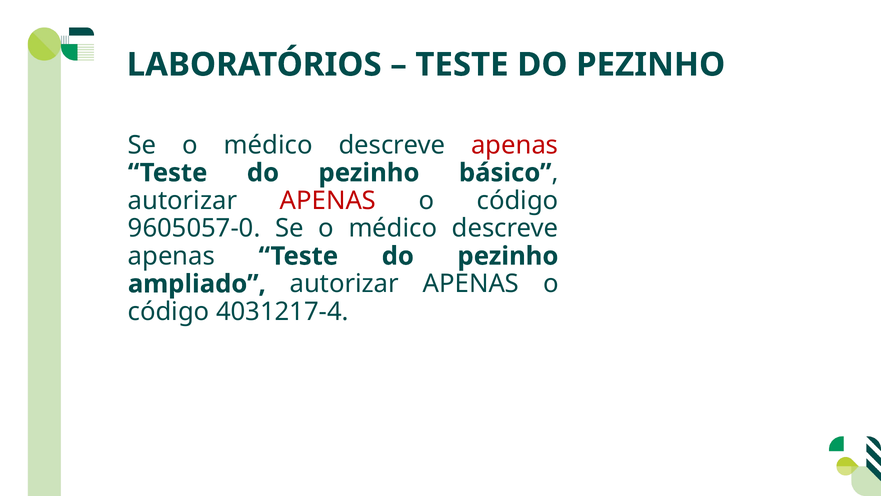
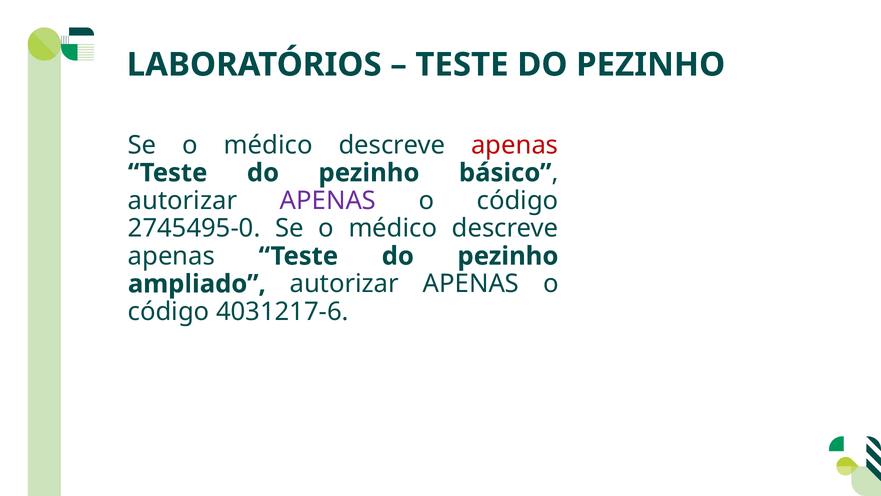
APENAS at (328, 200) colour: red -> purple
9605057-0: 9605057-0 -> 2745495-0
4031217-4: 4031217-4 -> 4031217-6
